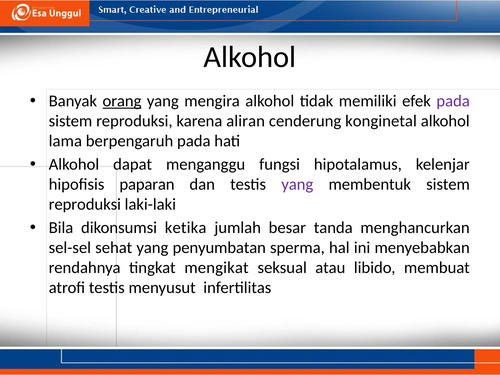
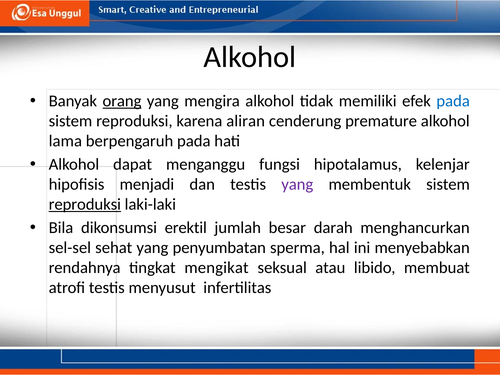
pada at (453, 101) colour: purple -> blue
konginetal: konginetal -> premature
paparan: paparan -> menjadi
reproduksi at (85, 204) underline: none -> present
ketika: ketika -> erektil
tanda: tanda -> darah
